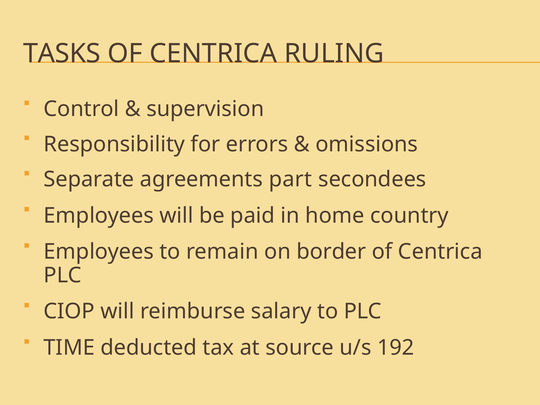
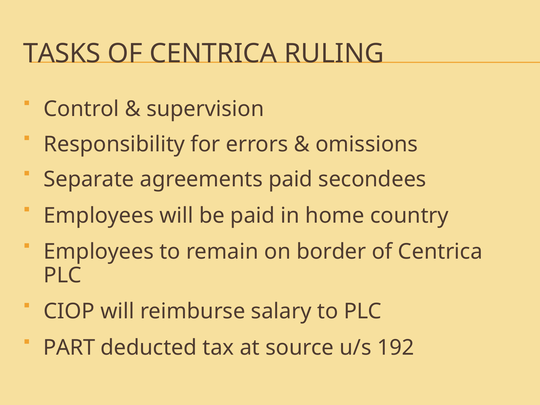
agreements part: part -> paid
TIME: TIME -> PART
